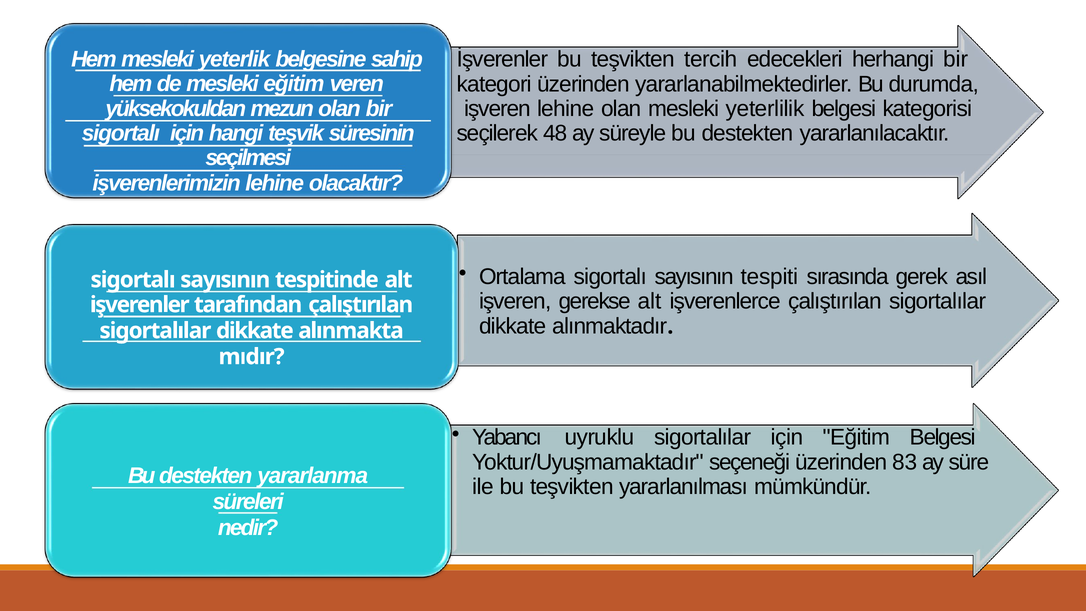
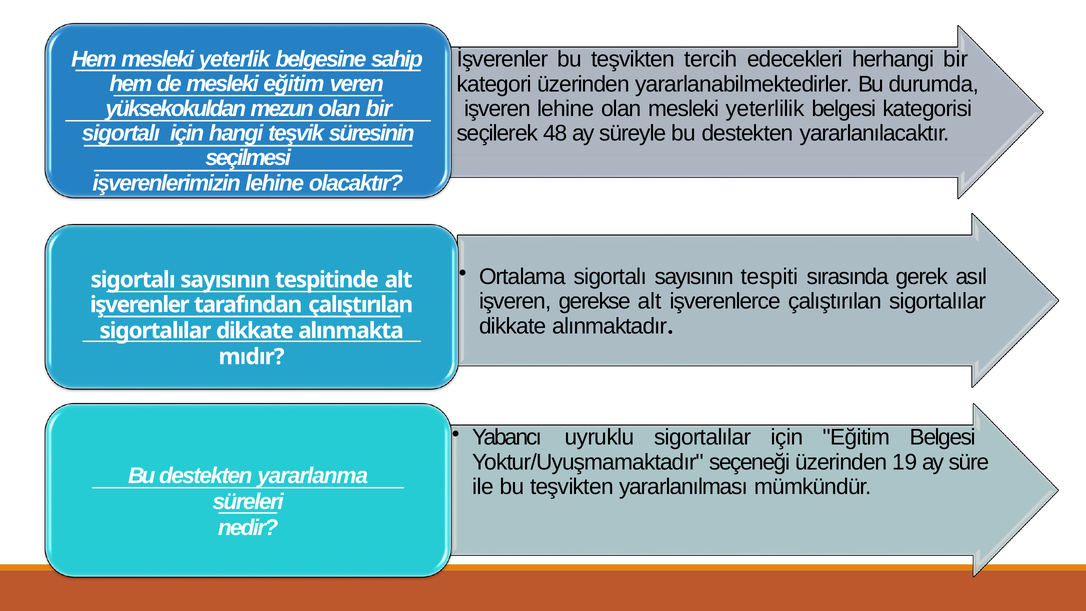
83: 83 -> 19
